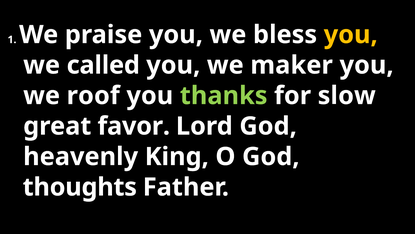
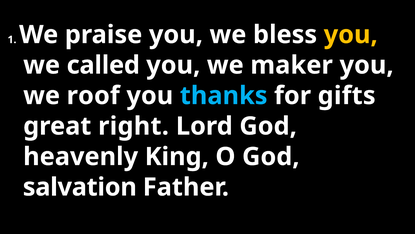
thanks colour: light green -> light blue
slow: slow -> gifts
favor: favor -> right
thoughts: thoughts -> salvation
